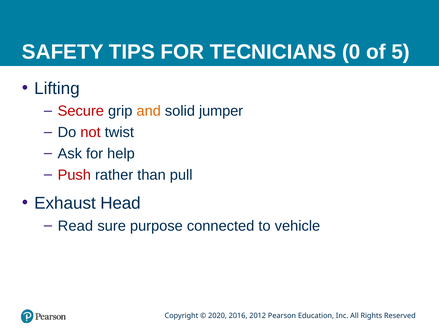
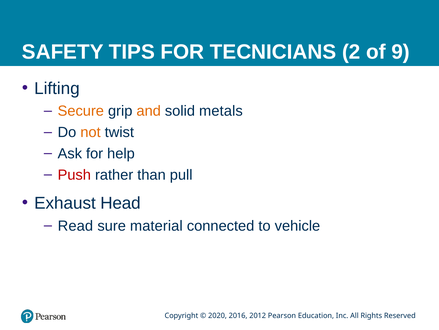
0: 0 -> 2
5: 5 -> 9
Secure colour: red -> orange
jumper: jumper -> metals
not colour: red -> orange
purpose: purpose -> material
